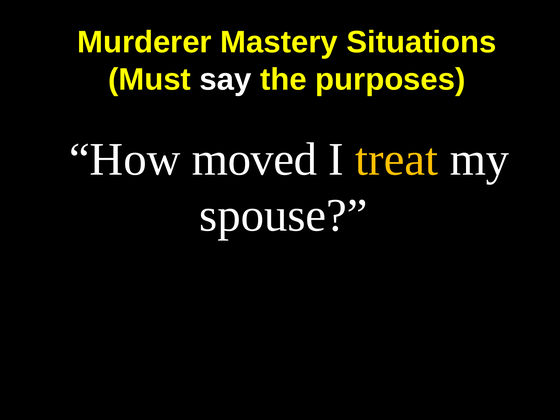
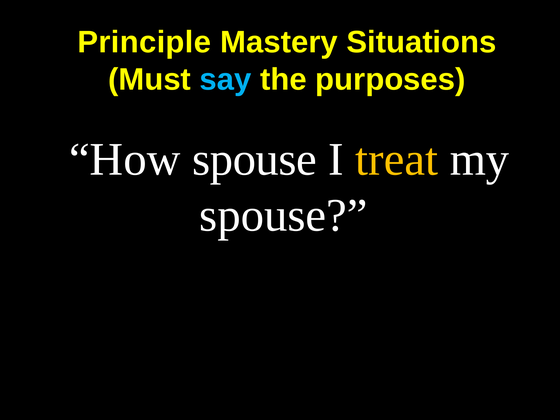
Murderer: Murderer -> Principle
say colour: white -> light blue
How moved: moved -> spouse
